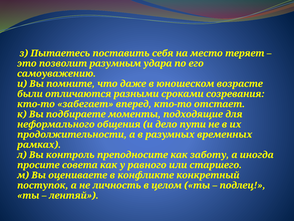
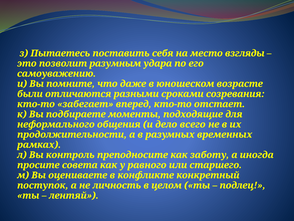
теряет: теряет -> взгляды
пути: пути -> всего
